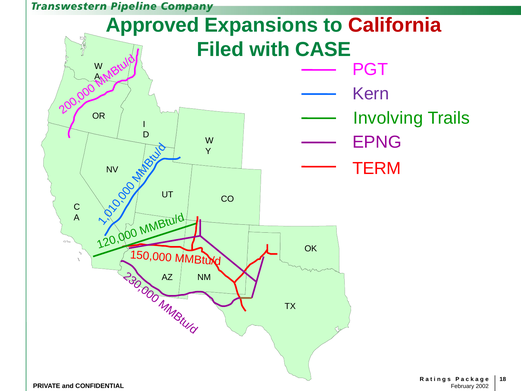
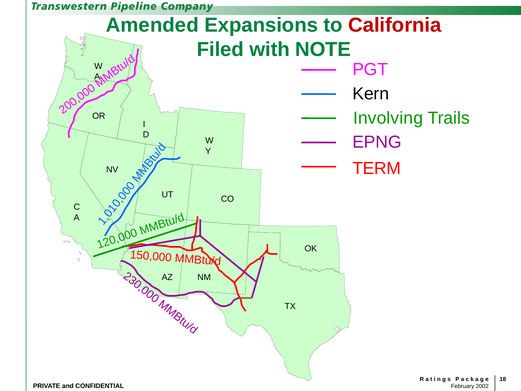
Approved: Approved -> Amended
CASE: CASE -> NOTE
Kern colour: purple -> black
